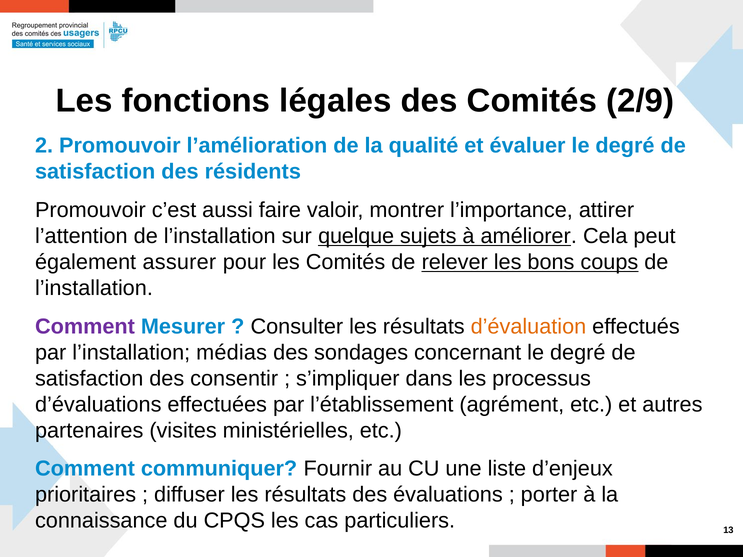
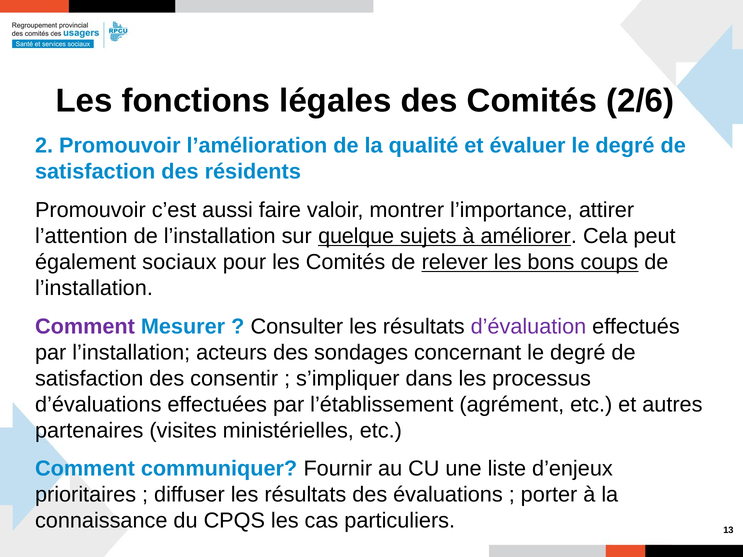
2/9: 2/9 -> 2/6
assurer: assurer -> sociaux
d’évaluation colour: orange -> purple
médias: médias -> acteurs
